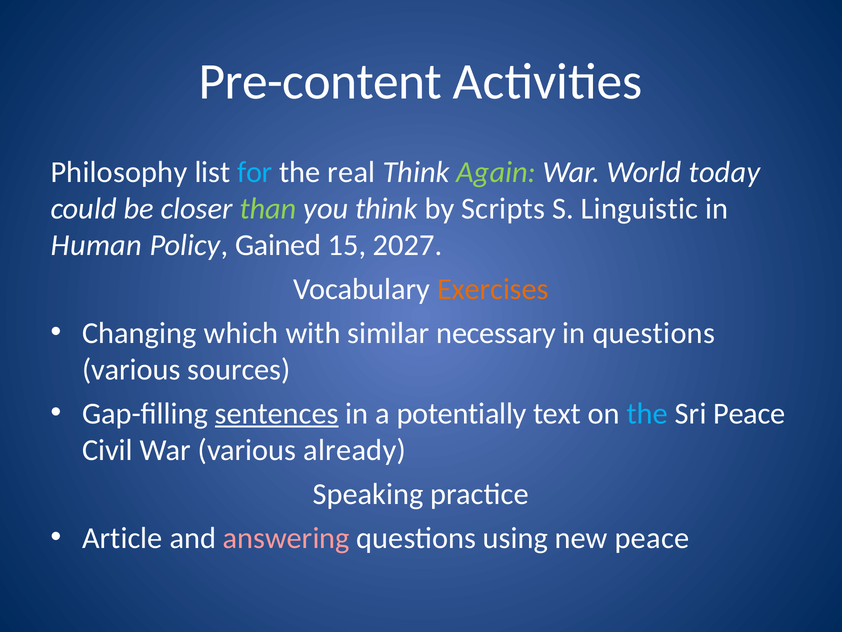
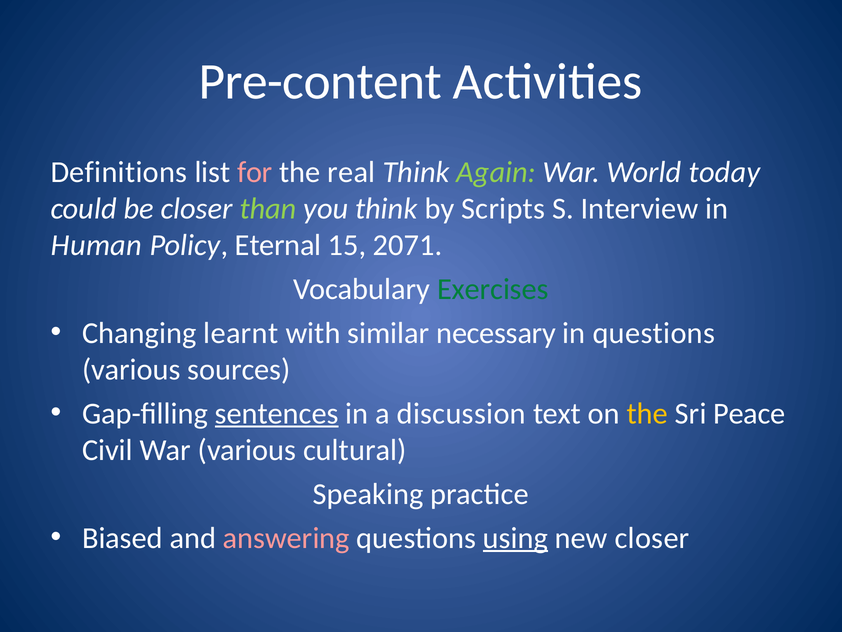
Philosophy: Philosophy -> Definitions
for colour: light blue -> pink
Linguistic: Linguistic -> Interview
Gained: Gained -> Eternal
2027: 2027 -> 2071
Exercises colour: orange -> green
which: which -> learnt
potentially: potentially -> discussion
the at (647, 413) colour: light blue -> yellow
already: already -> cultural
Article: Article -> Biased
using underline: none -> present
new peace: peace -> closer
